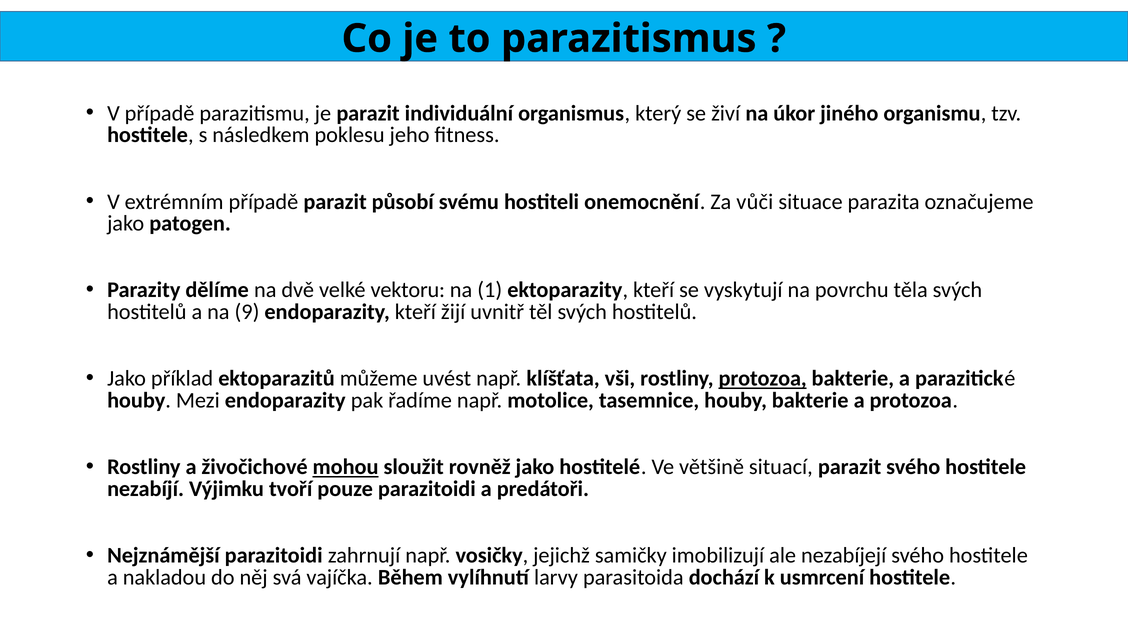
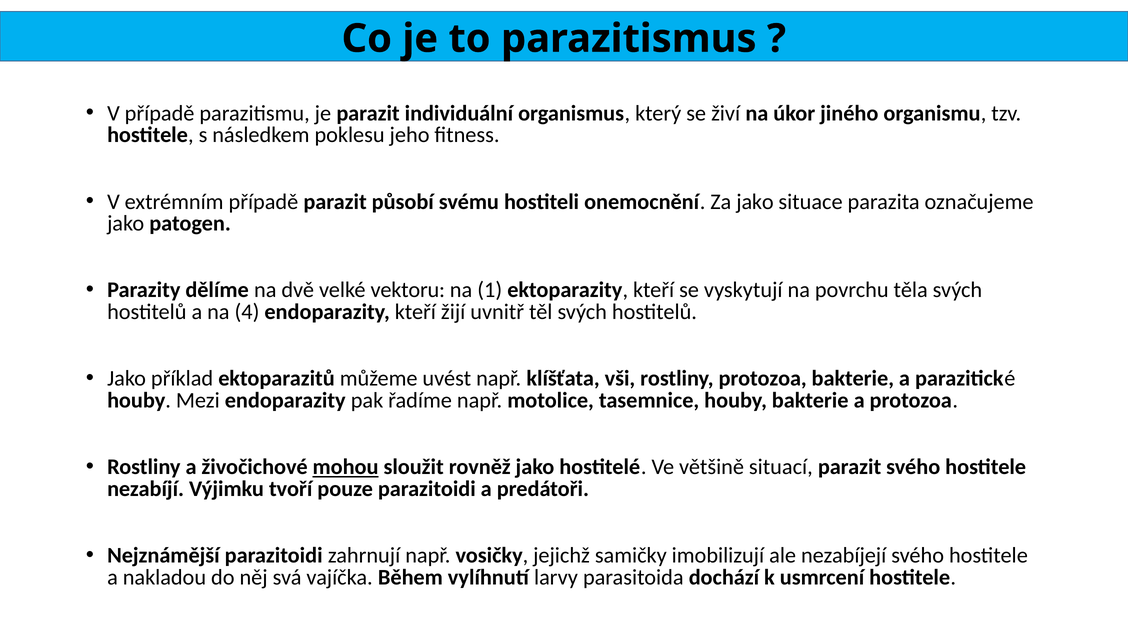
Za vůči: vůči -> jako
9: 9 -> 4
protozoa at (763, 379) underline: present -> none
